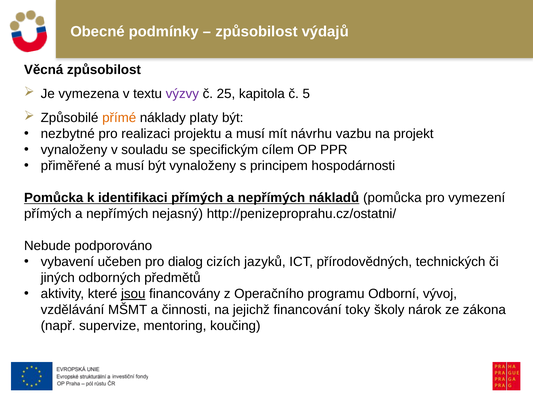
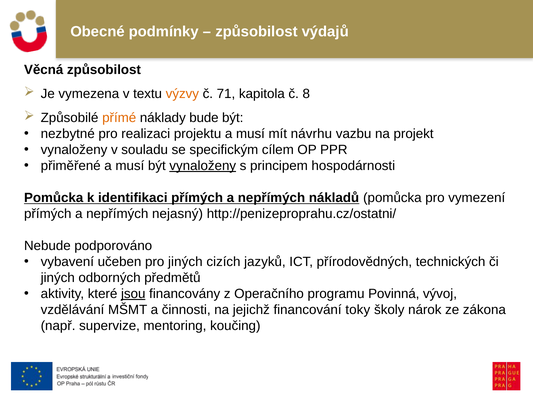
výzvy colour: purple -> orange
25: 25 -> 71
5: 5 -> 8
platy: platy -> bude
vynaloženy at (203, 166) underline: none -> present
pro dialog: dialog -> jiných
Odborní: Odborní -> Povinná
